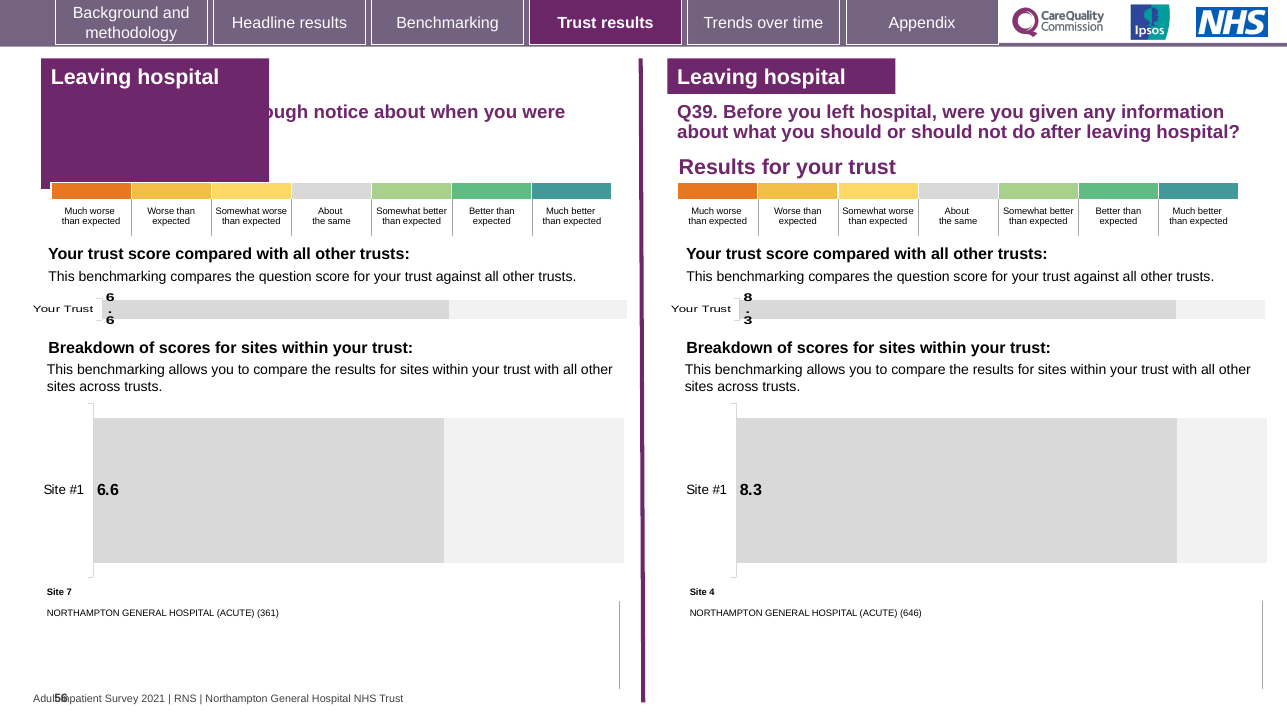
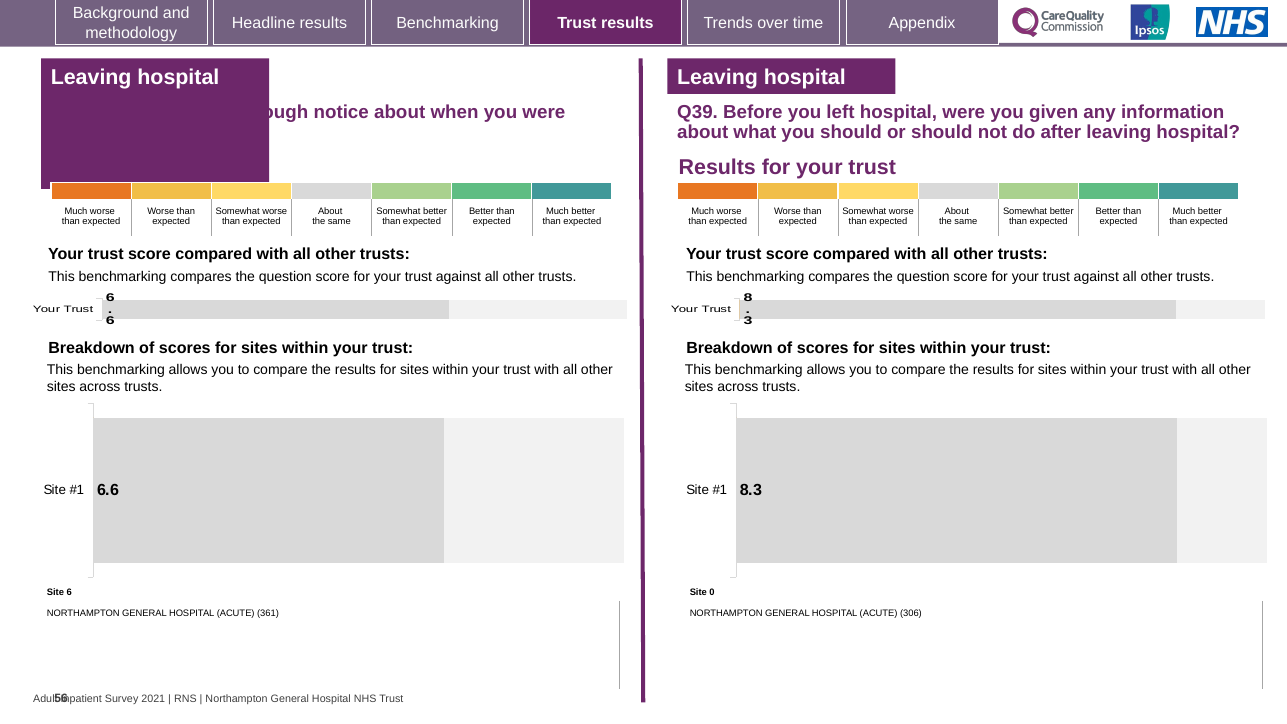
Site 7: 7 -> 6
4: 4 -> 0
646: 646 -> 306
